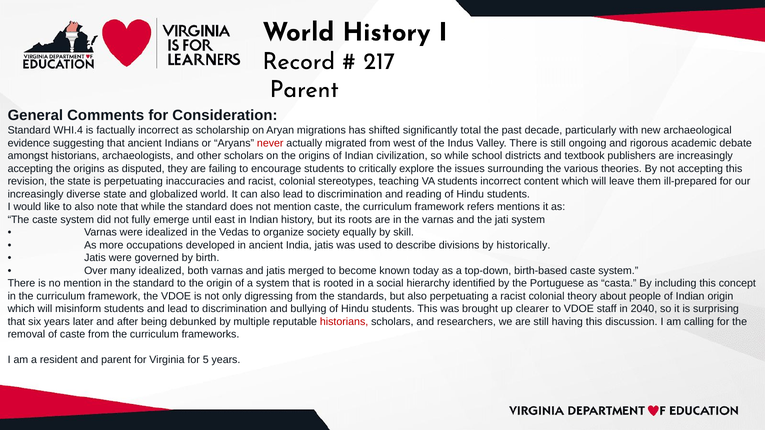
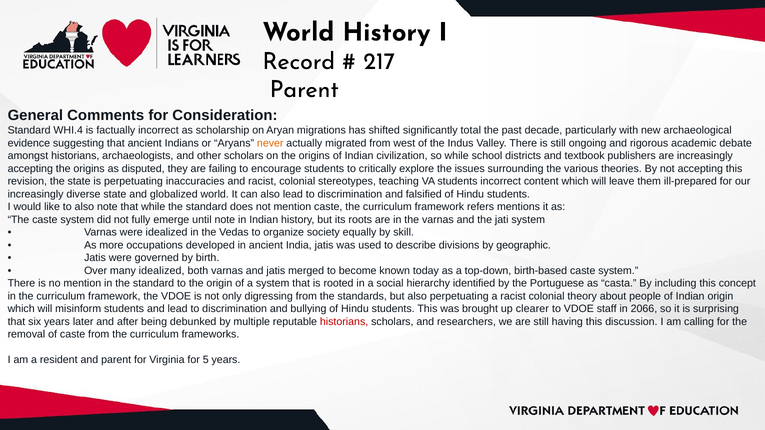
never colour: red -> orange
reading: reading -> falsified
until east: east -> note
historically: historically -> geographic
2040: 2040 -> 2066
